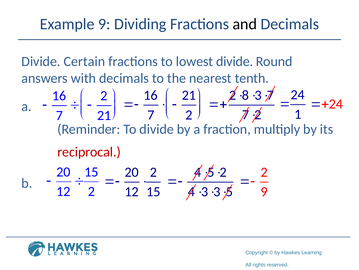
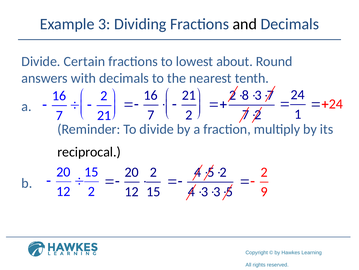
Example 9: 9 -> 3
lowest divide: divide -> about
reciprocal colour: red -> black
